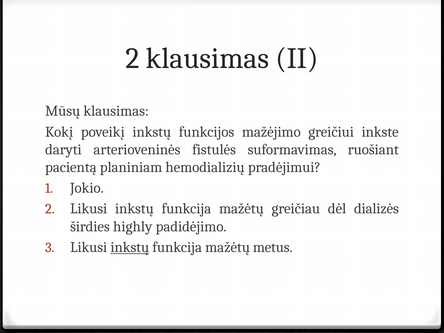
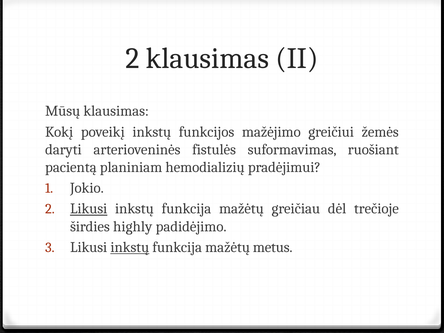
inkste: inkste -> žemės
Likusi at (89, 209) underline: none -> present
dializės: dializės -> trečioje
